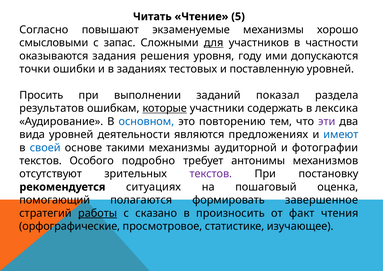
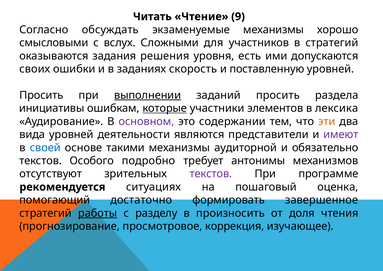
5: 5 -> 9
повышают: повышают -> обсуждать
запас: запас -> вслух
для underline: present -> none
в частности: частности -> стратегий
году: году -> есть
точки: точки -> своих
тестовых: тестовых -> скорость
выполнении underline: none -> present
заданий показал: показал -> просить
результатов: результатов -> инициативы
содержать: содержать -> элементов
основном colour: blue -> purple
повторению: повторению -> содержании
эти colour: purple -> orange
предложениях: предложениях -> представители
имеют colour: blue -> purple
фотографии: фотографии -> обязательно
постановку: постановку -> программе
полагаются: полагаются -> достаточно
сказано: сказано -> разделу
факт: факт -> доля
орфографические: орфографические -> прогнозирование
статистике: статистике -> коррекция
